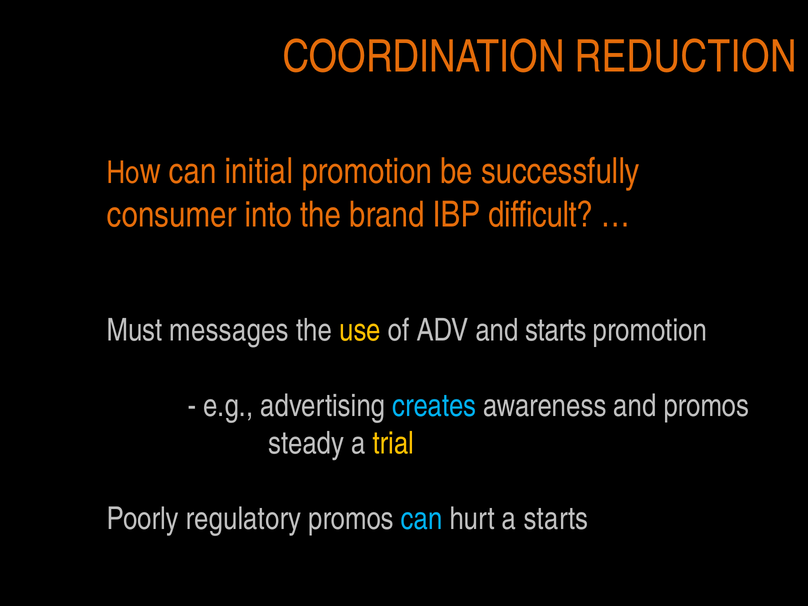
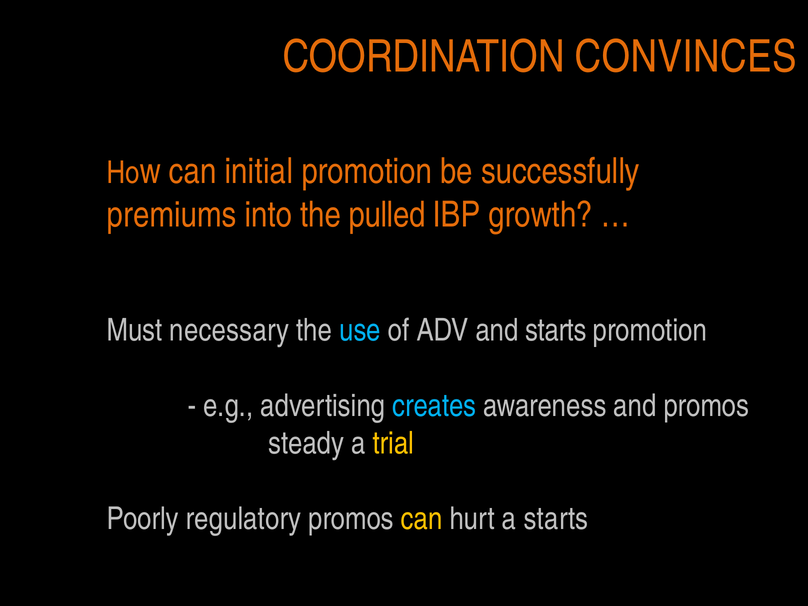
REDUCTION: REDUCTION -> CONVINCES
consumer: consumer -> premiums
brand: brand -> pulled
difficult: difficult -> growth
messages: messages -> necessary
use colour: yellow -> light blue
can at (422, 519) colour: light blue -> yellow
